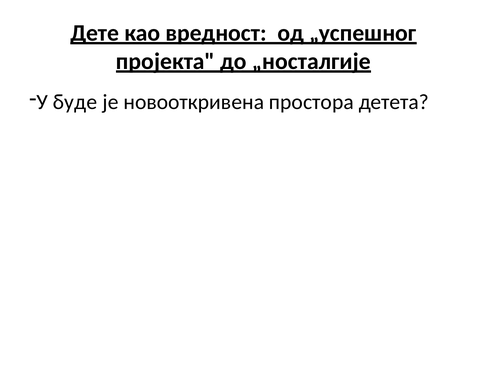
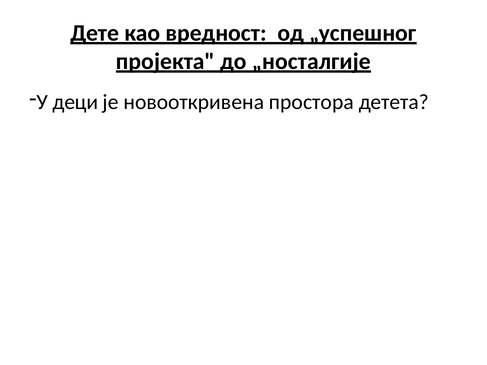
буде: буде -> деци
